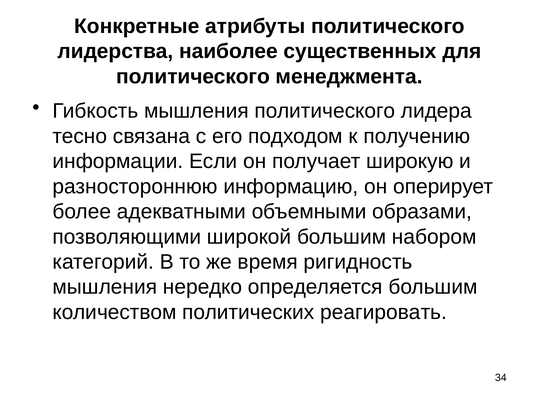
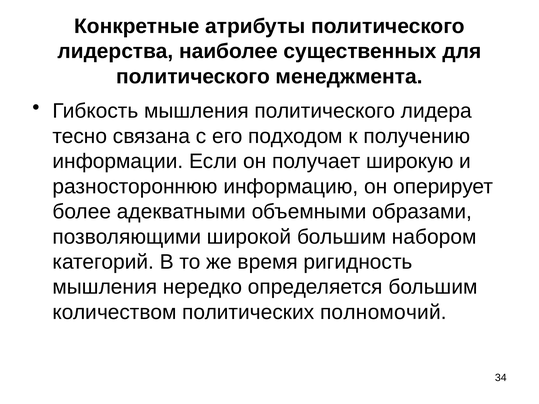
реагировать: реагировать -> полномочий
